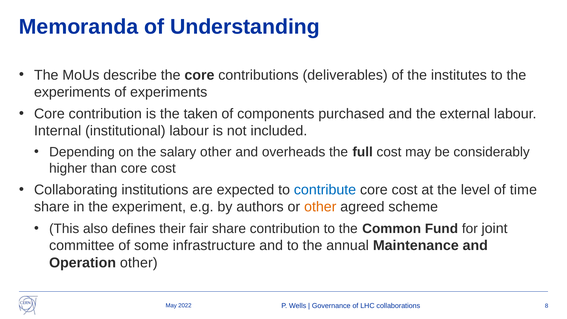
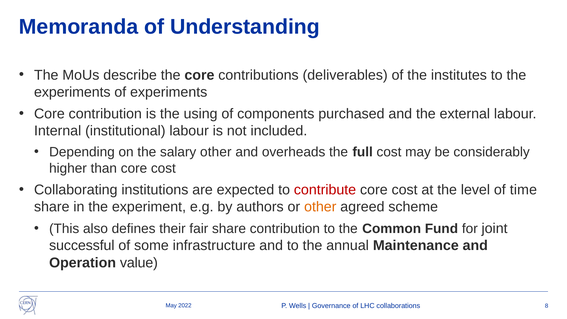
taken: taken -> using
contribute colour: blue -> red
committee: committee -> successful
Operation other: other -> value
